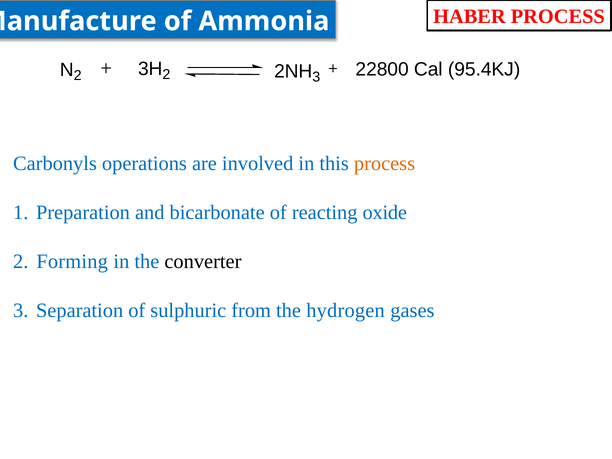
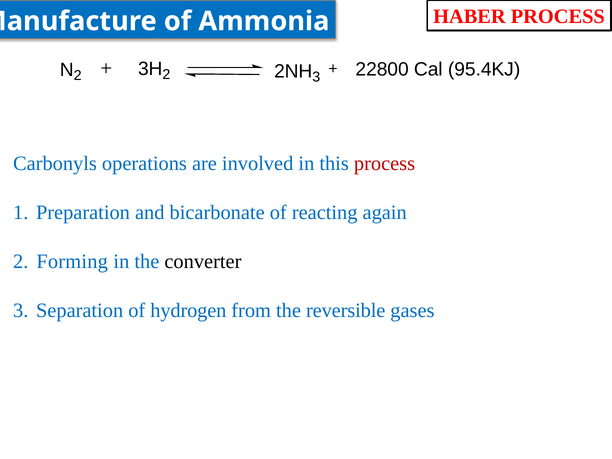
process at (385, 164) colour: orange -> red
oxide: oxide -> again
sulphuric: sulphuric -> hydrogen
hydrogen: hydrogen -> reversible
